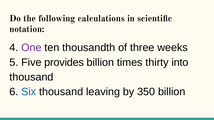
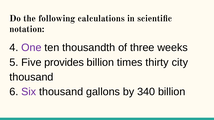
into: into -> city
Six colour: blue -> purple
leaving: leaving -> gallons
350: 350 -> 340
